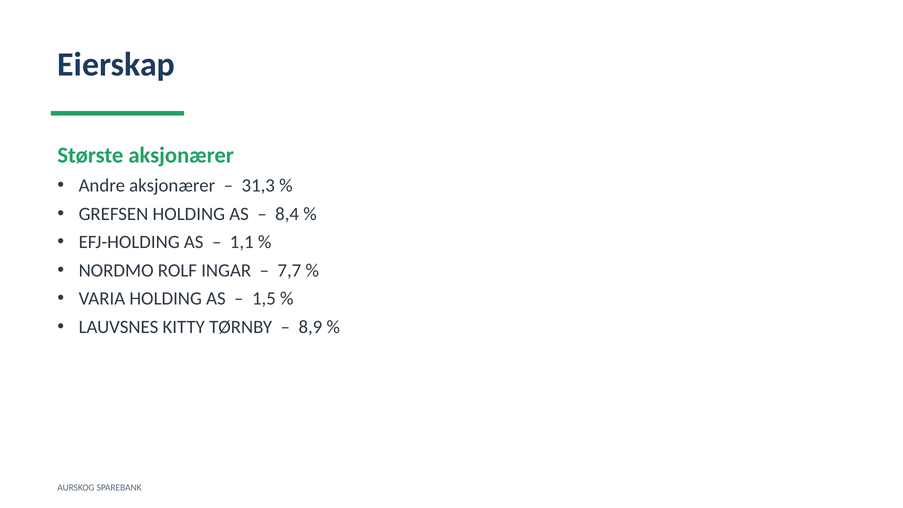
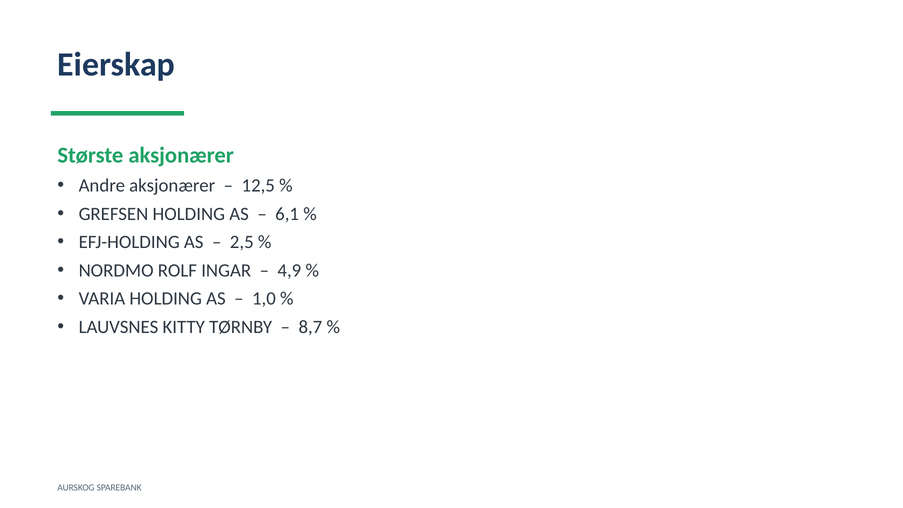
31,3: 31,3 -> 12,5
8,4: 8,4 -> 6,1
1,1: 1,1 -> 2,5
7,7: 7,7 -> 4,9
1,5: 1,5 -> 1,0
8,9: 8,9 -> 8,7
